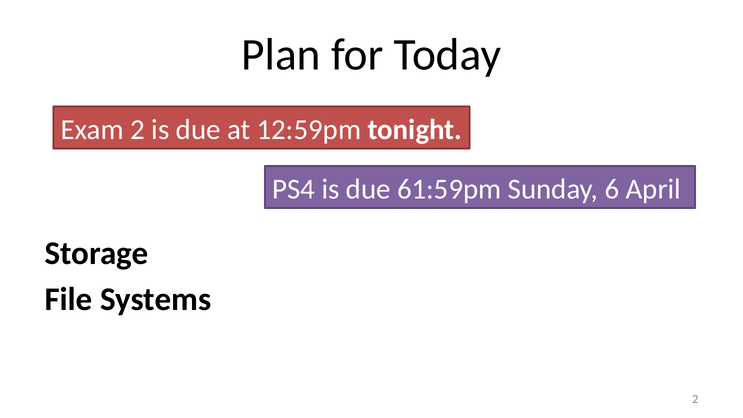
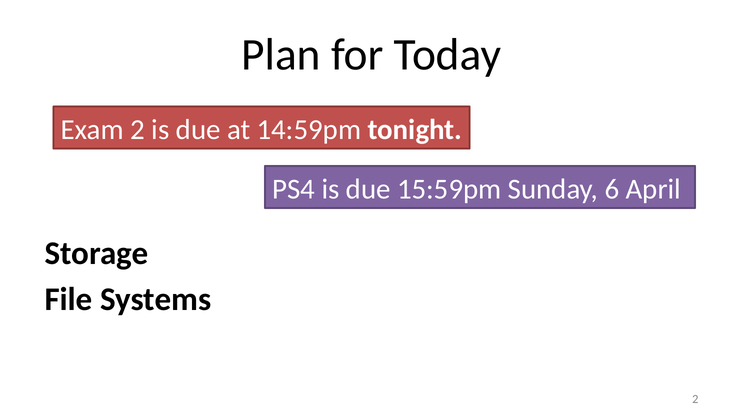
12:59pm: 12:59pm -> 14:59pm
61:59pm: 61:59pm -> 15:59pm
